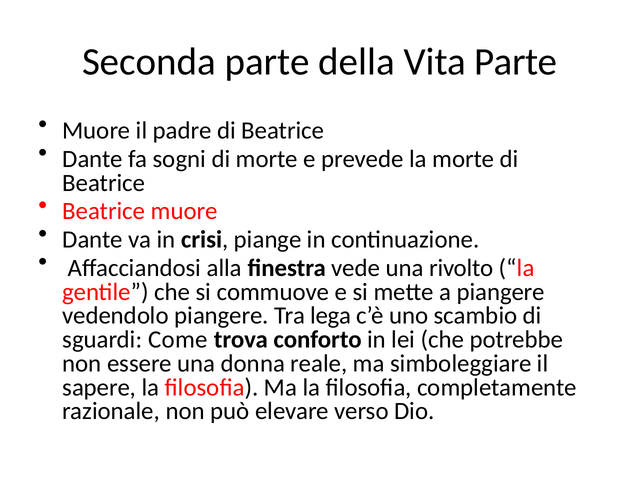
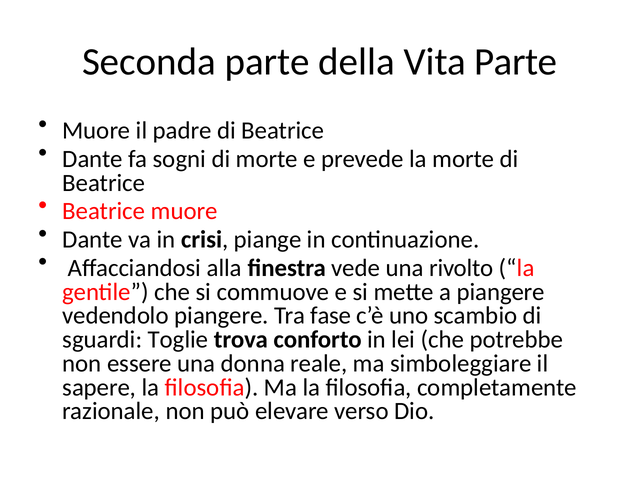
lega: lega -> fase
Come: Come -> Toglie
